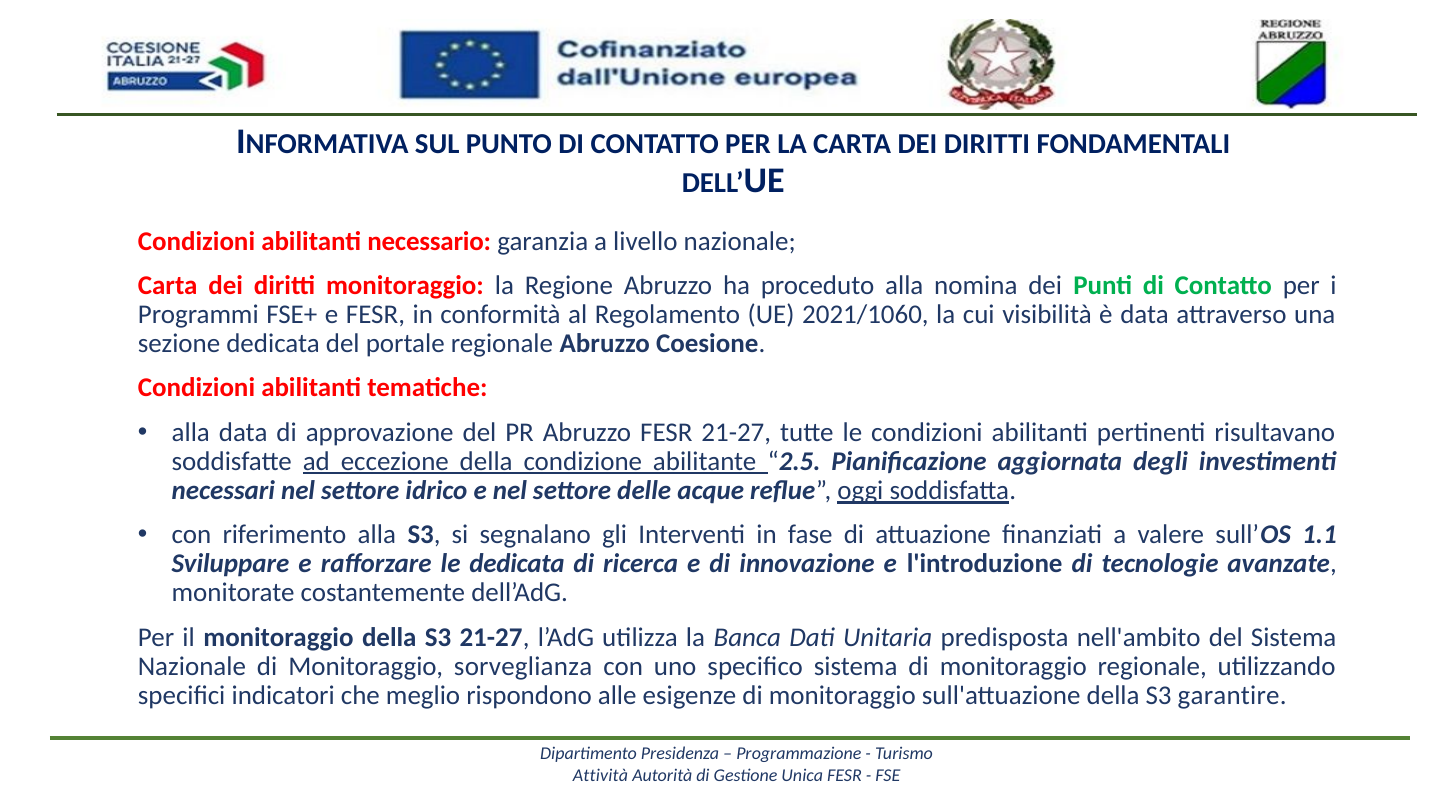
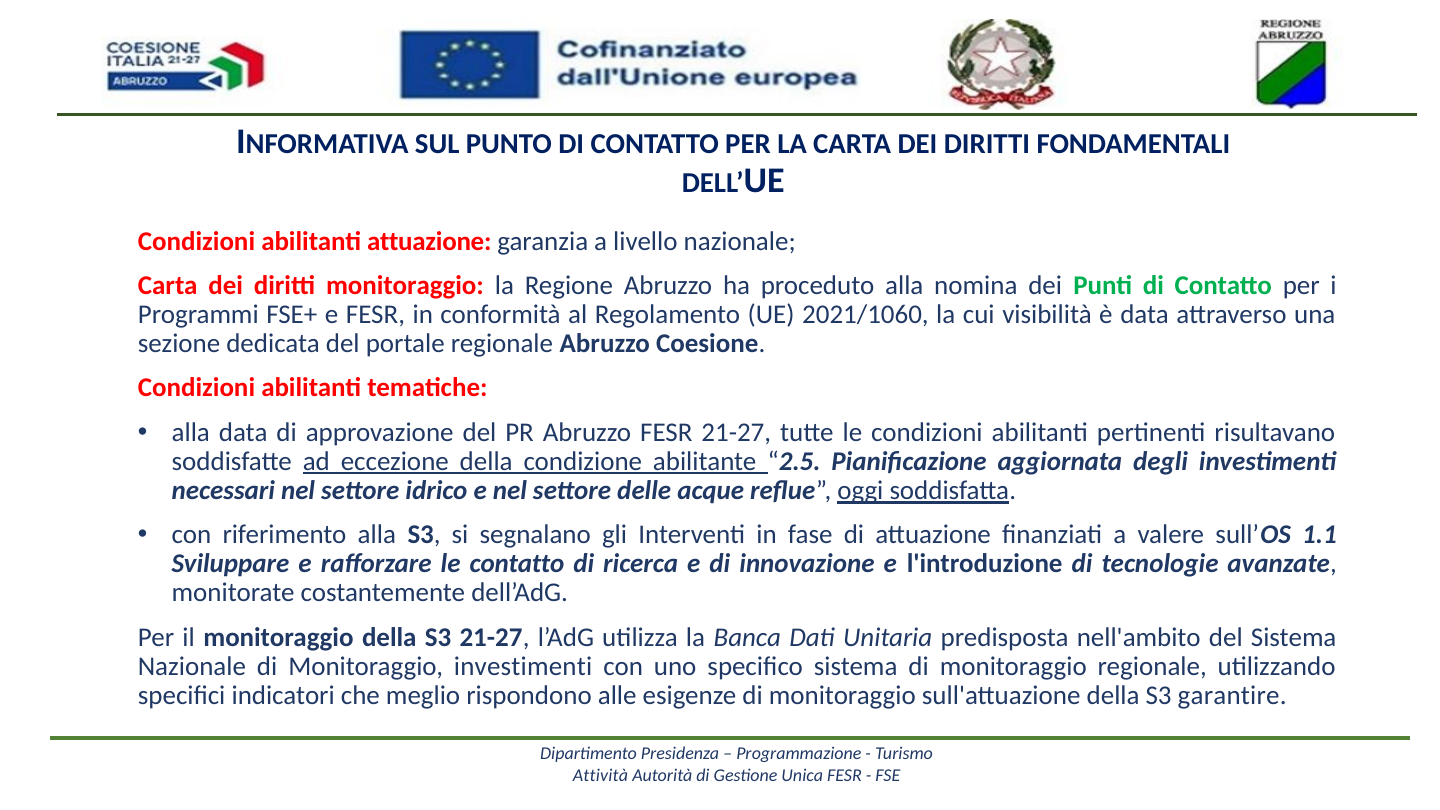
abilitanti necessario: necessario -> attuazione
le dedicata: dedicata -> contatto
Monitoraggio sorveglianza: sorveglianza -> investimenti
